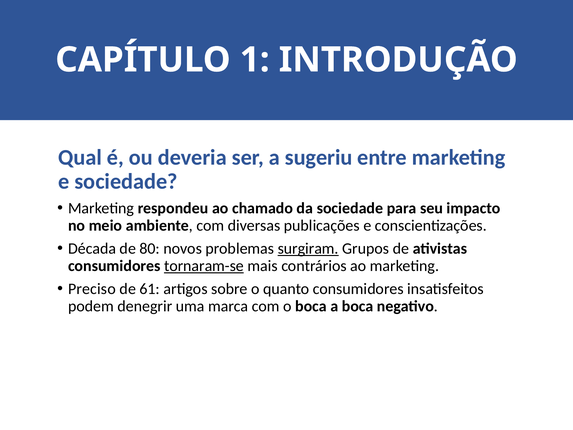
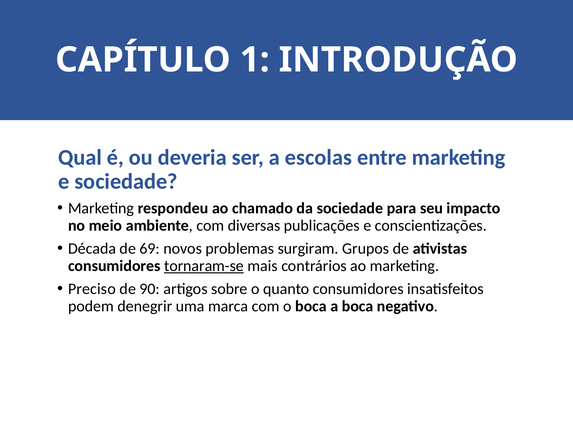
sugeriu: sugeriu -> escolas
80: 80 -> 69
surgiram underline: present -> none
61: 61 -> 90
